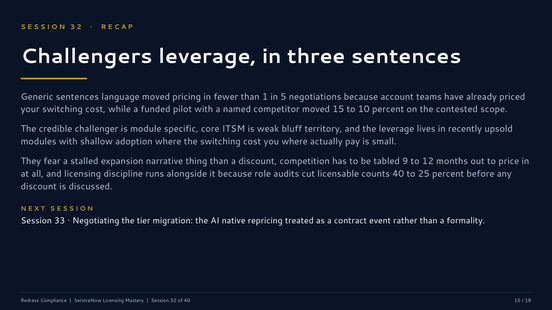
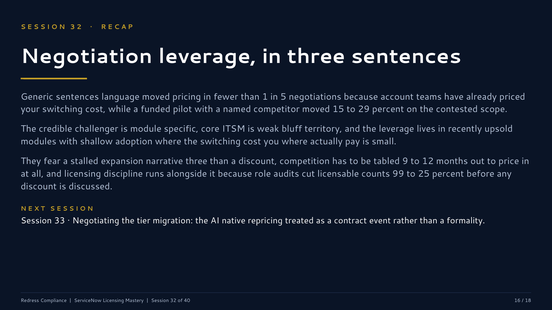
Challengers: Challengers -> Negotiation
10: 10 -> 29
narrative thing: thing -> three
counts 40: 40 -> 99
